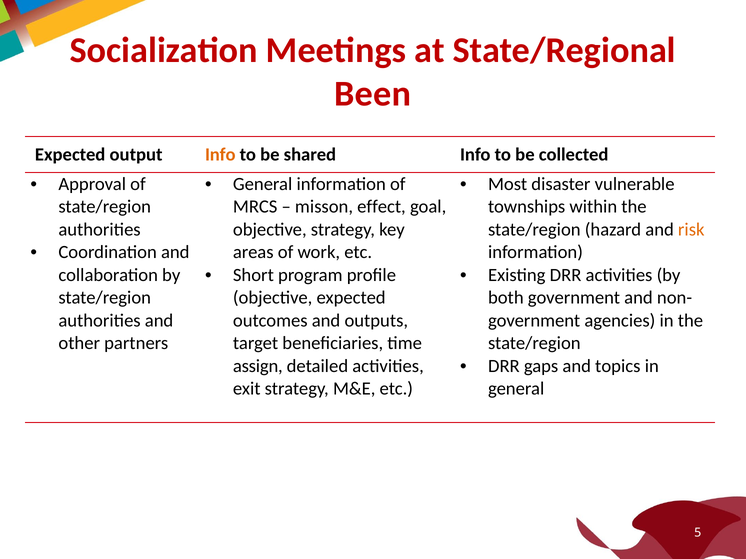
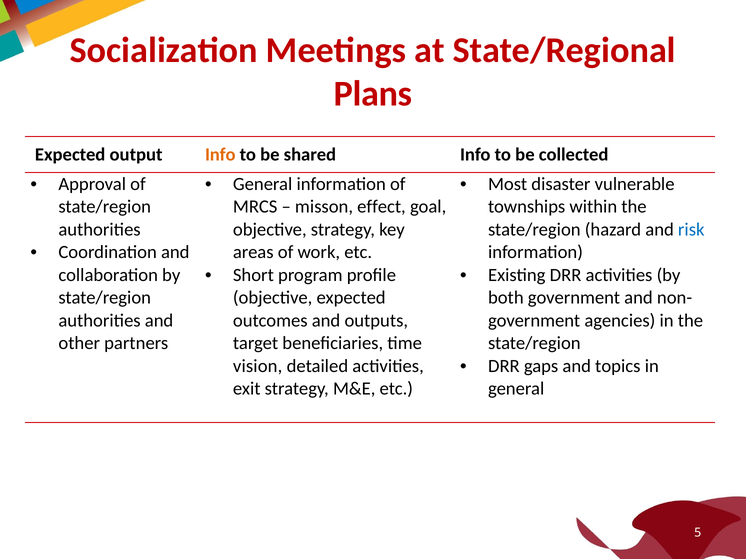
Been: Been -> Plans
risk colour: orange -> blue
assign: assign -> vision
